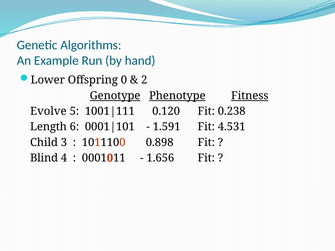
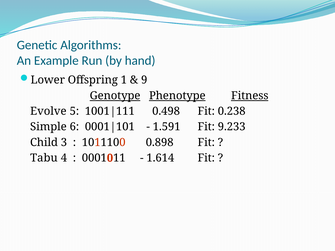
0: 0 -> 1
2: 2 -> 9
0.120: 0.120 -> 0.498
Length: Length -> Simple
4.531: 4.531 -> 9.233
Blind: Blind -> Tabu
1.656: 1.656 -> 1.614
